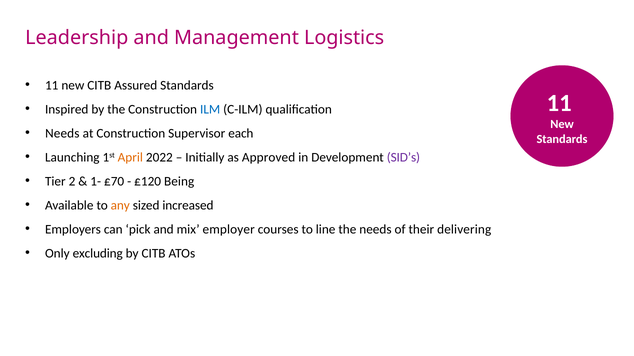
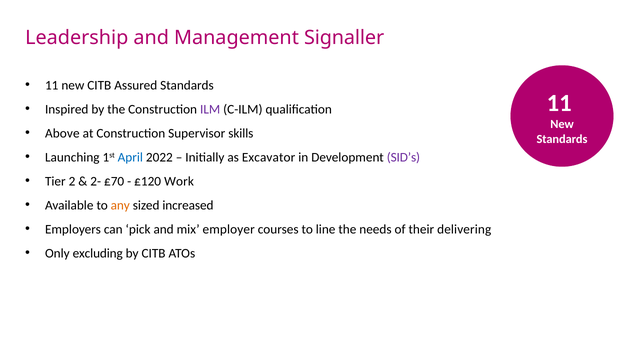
Logistics: Logistics -> Signaller
ILM colour: blue -> purple
Needs at (62, 133): Needs -> Above
each: each -> skills
April colour: orange -> blue
Approved: Approved -> Excavator
1-: 1- -> 2-
Being: Being -> Work
